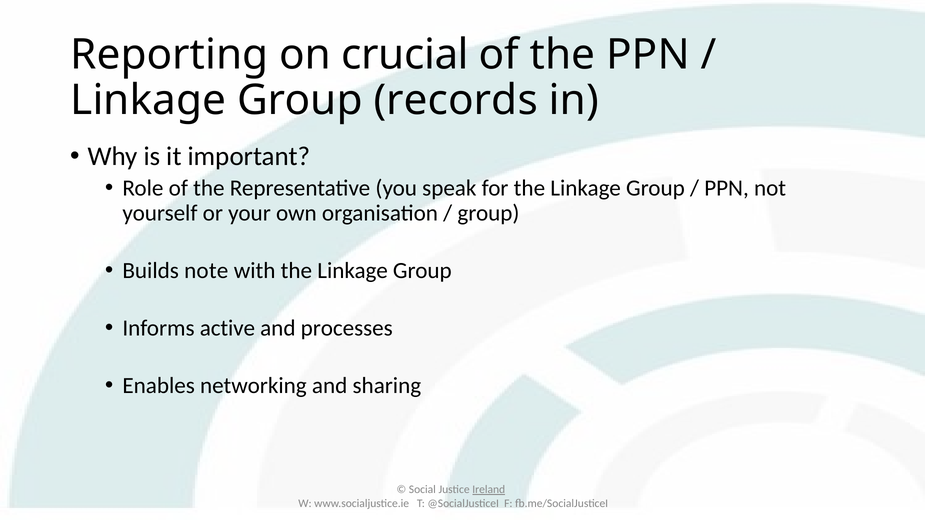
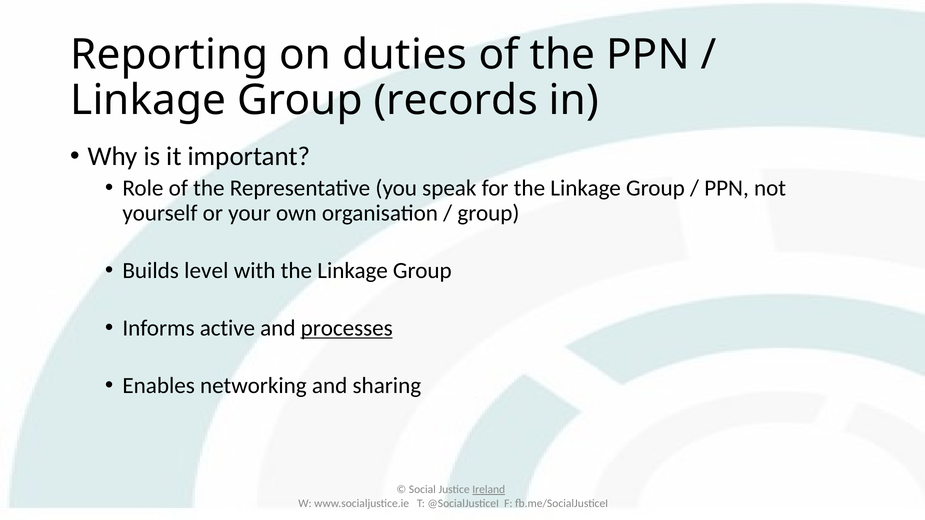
crucial: crucial -> duties
note: note -> level
processes underline: none -> present
